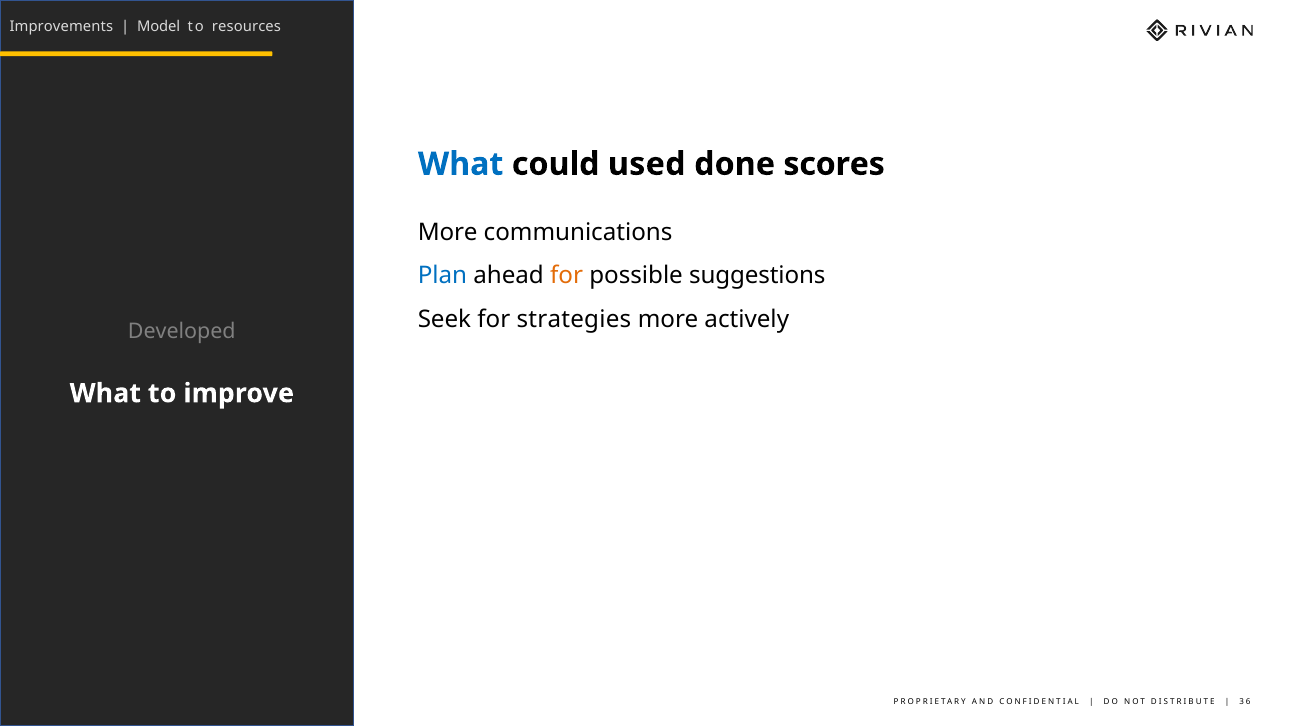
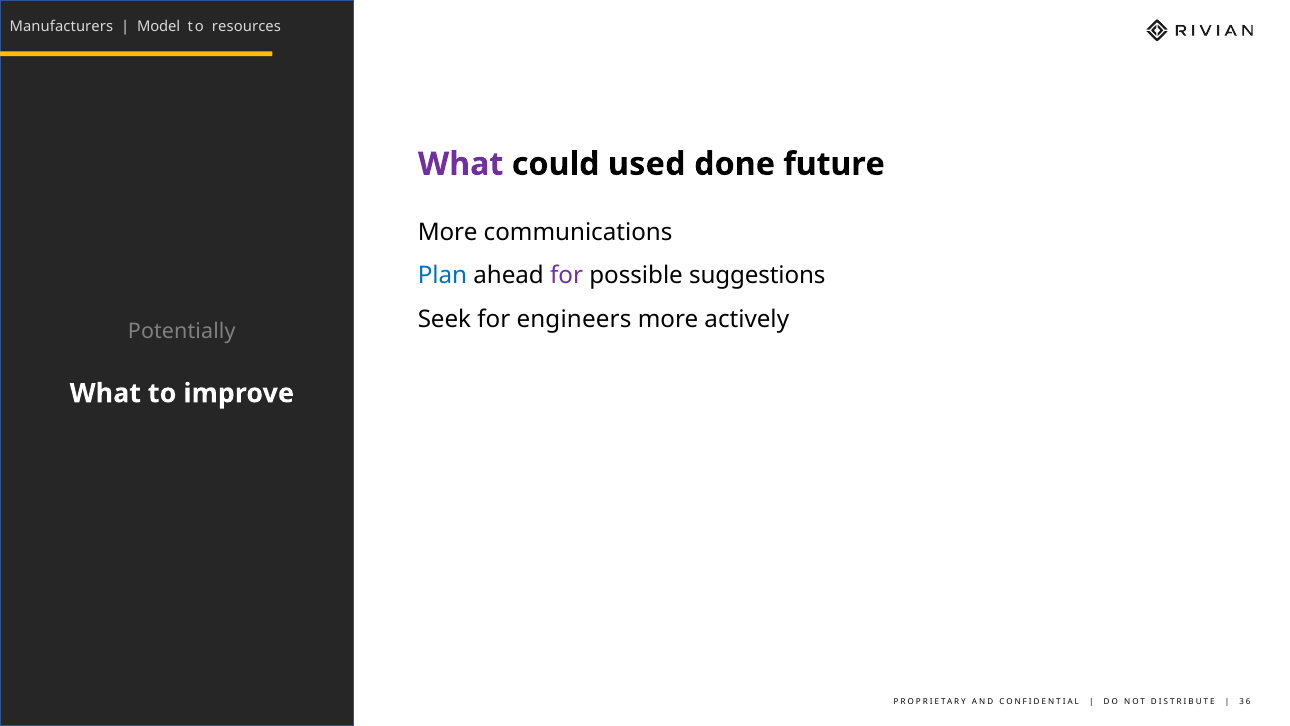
Improvements: Improvements -> Manufacturers
What at (461, 164) colour: blue -> purple
scores: scores -> future
for at (567, 276) colour: orange -> purple
strategies: strategies -> engineers
Developed: Developed -> Potentially
